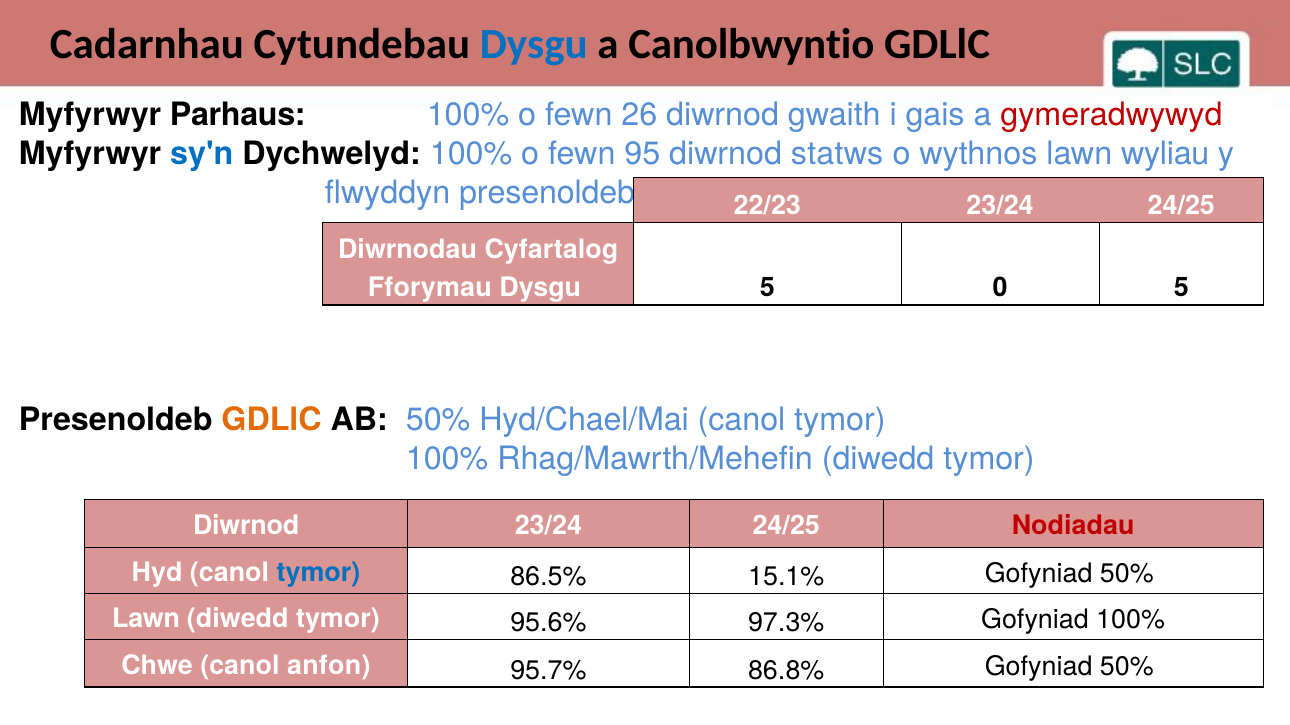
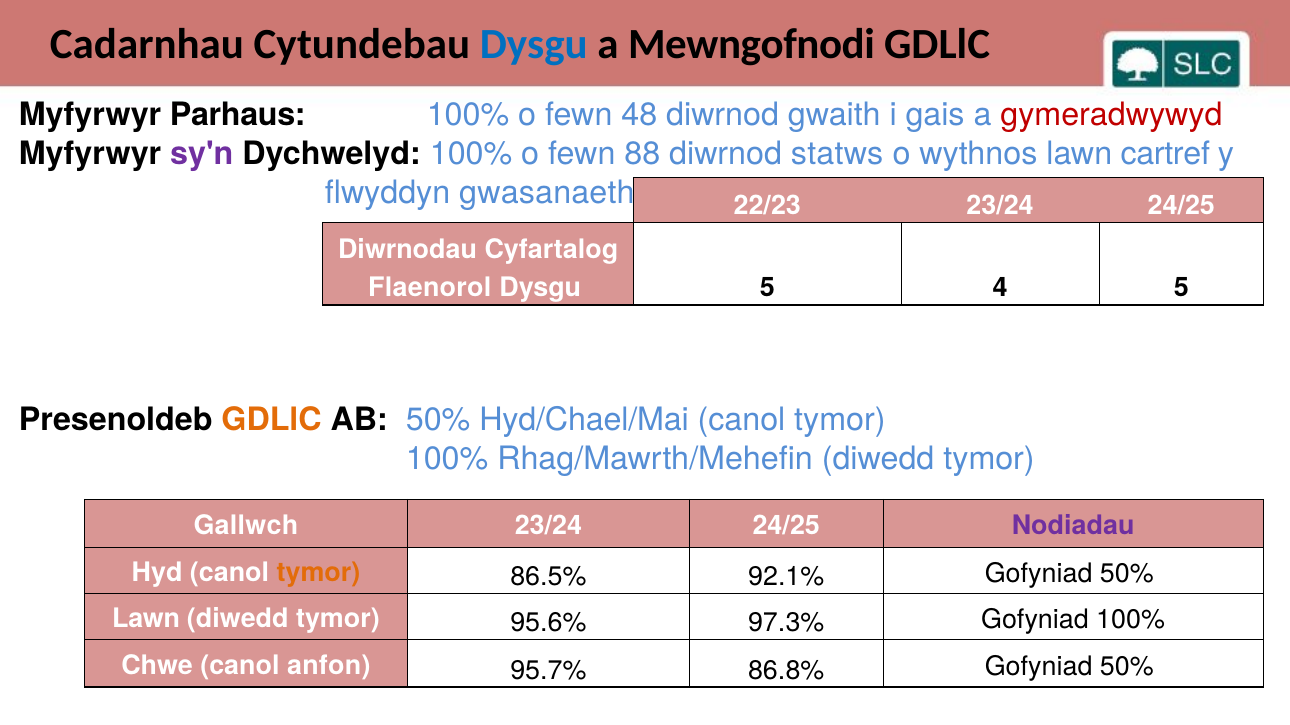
Canolbwyntio: Canolbwyntio -> Mewngofnodi
26: 26 -> 48
sy'n colour: blue -> purple
95: 95 -> 88
wyliau: wyliau -> cartref
flwyddyn presenoldeb: presenoldeb -> gwasanaeth
Fforymau: Fforymau -> Flaenorol
0: 0 -> 4
Diwrnod at (246, 526): Diwrnod -> Gallwch
Nodiadau colour: red -> purple
tymor at (318, 573) colour: blue -> orange
15.1%: 15.1% -> 92.1%
